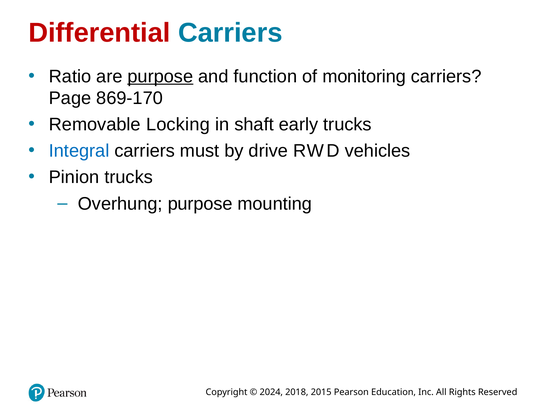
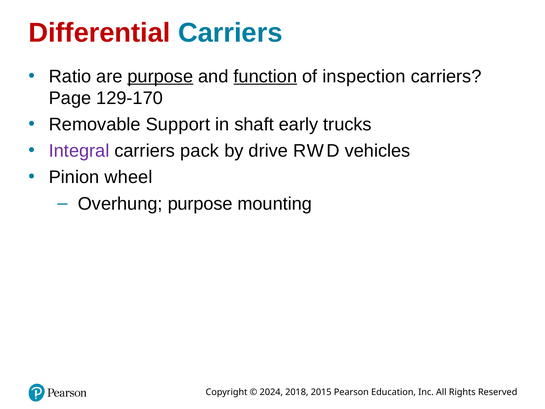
function underline: none -> present
monitoring: monitoring -> inspection
869-170: 869-170 -> 129-170
Locking: Locking -> Support
Integral colour: blue -> purple
must: must -> pack
Pinion trucks: trucks -> wheel
